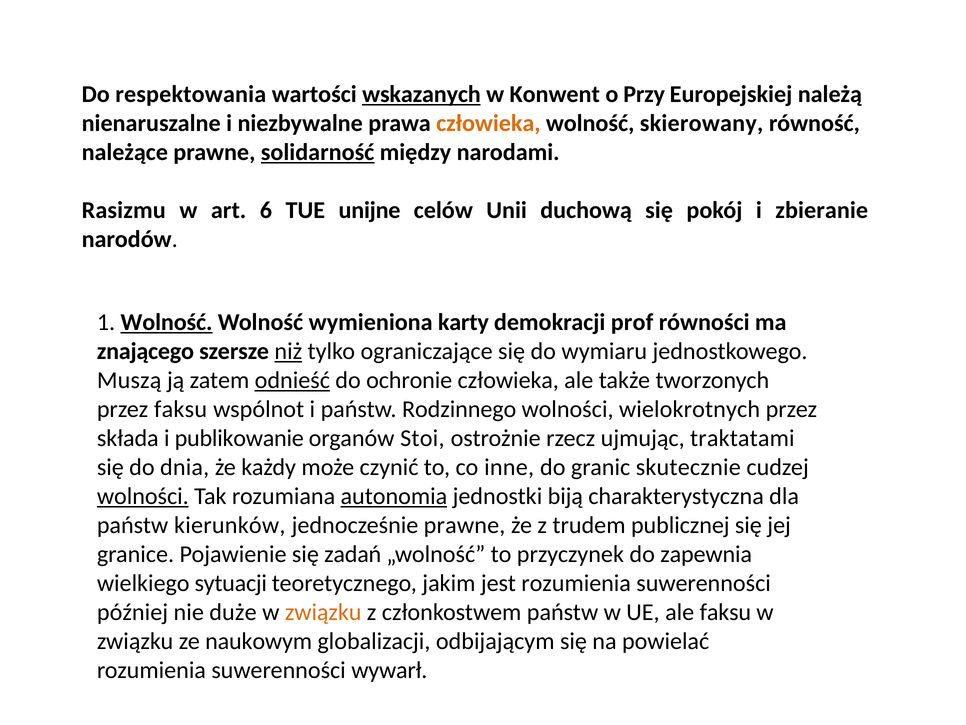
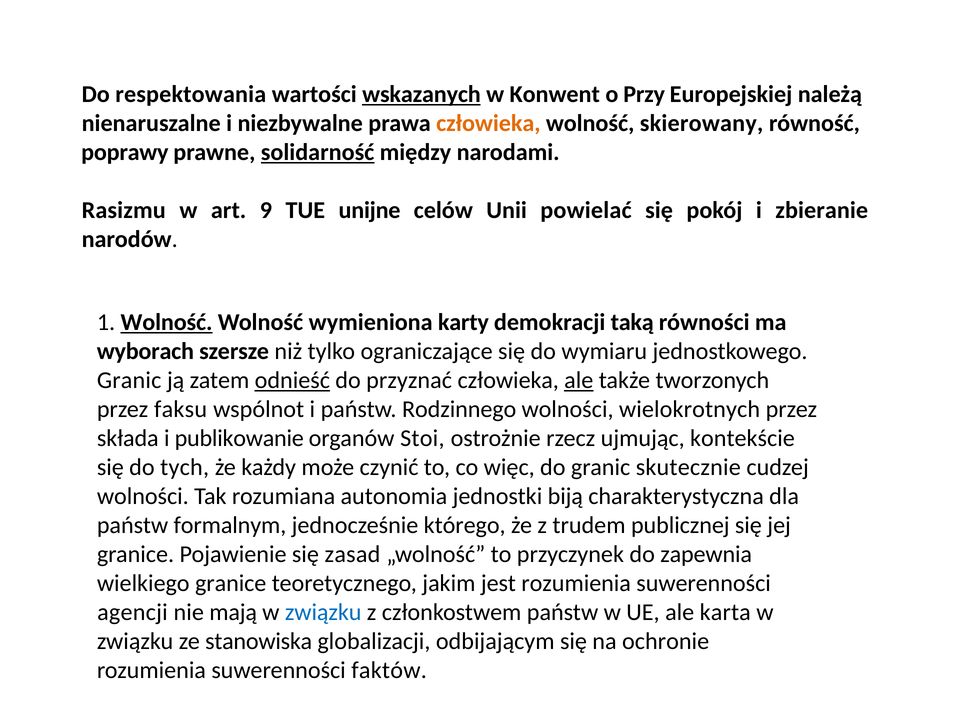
należące: należące -> poprawy
6: 6 -> 9
duchową: duchową -> powielać
prof: prof -> taką
znającego: znającego -> wyborach
niż underline: present -> none
Muszą at (129, 380): Muszą -> Granic
ochronie: ochronie -> przyznać
ale at (579, 380) underline: none -> present
traktatami: traktatami -> kontekście
dnia: dnia -> tych
inne: inne -> więc
wolności at (143, 496) underline: present -> none
autonomia underline: present -> none
kierunków: kierunków -> formalnym
jednocześnie prawne: prawne -> którego
zadań: zadań -> zasad
wielkiego sytuacji: sytuacji -> granice
później: później -> agencji
duże: duże -> mają
związku at (323, 612) colour: orange -> blue
ale faksu: faksu -> karta
naukowym: naukowym -> stanowiska
powielać: powielać -> ochronie
wywarł: wywarł -> faktów
